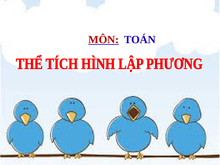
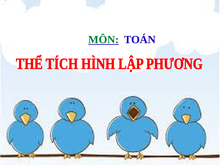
MÔN colour: red -> green
